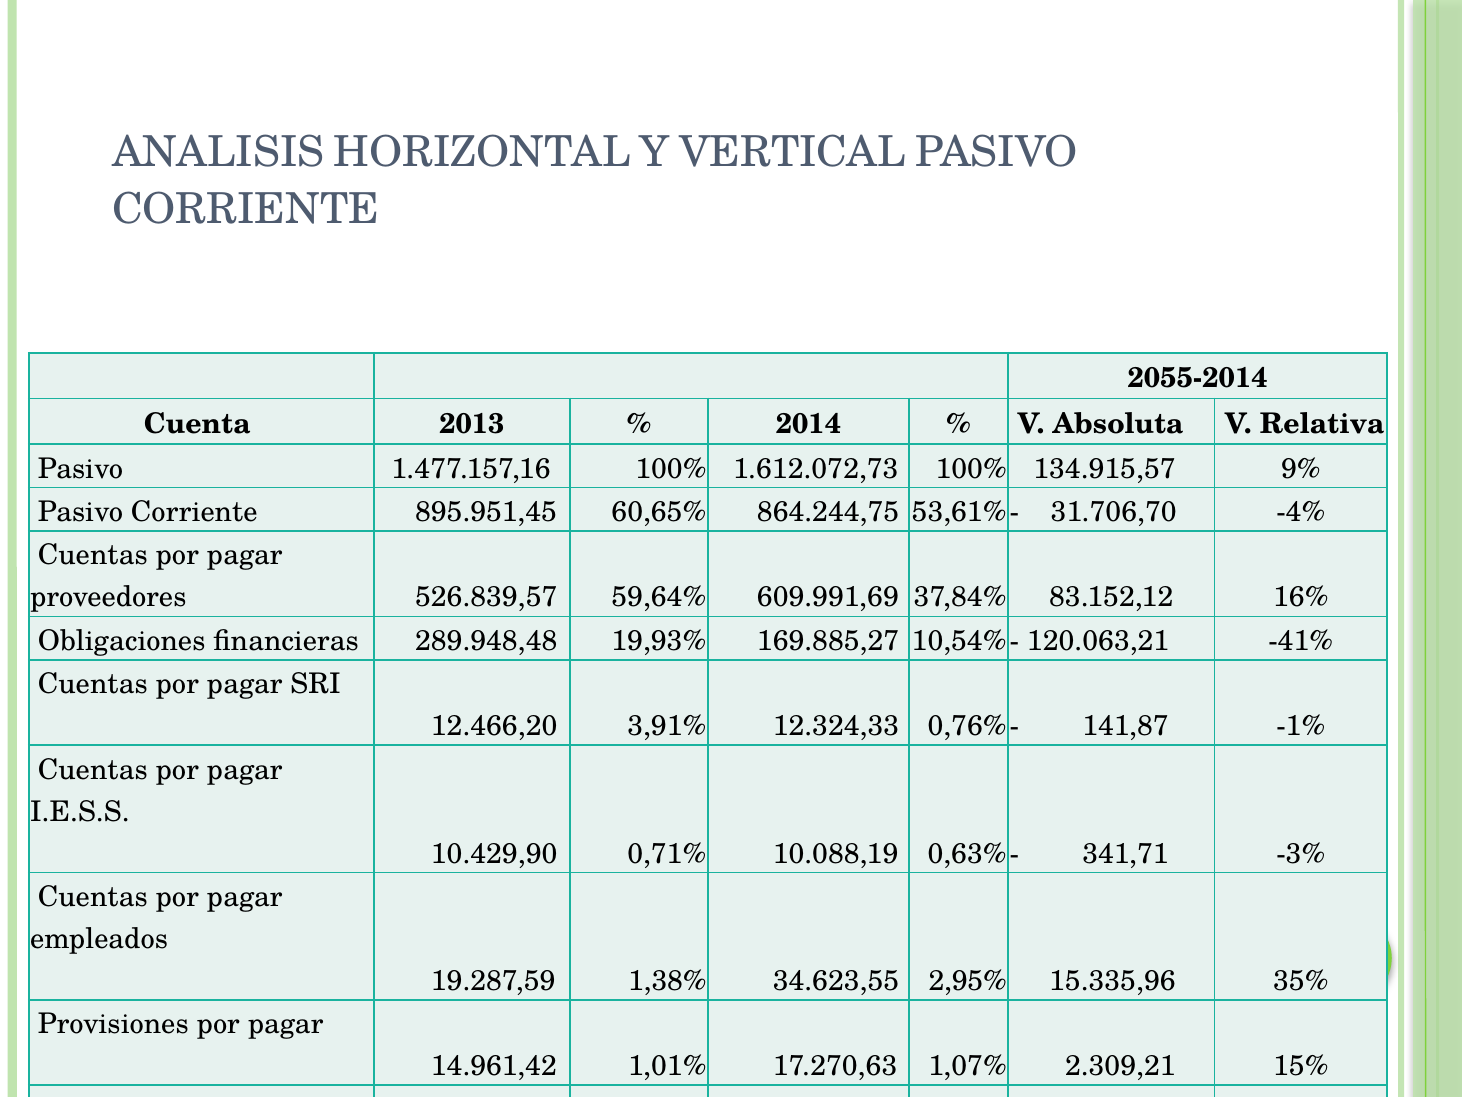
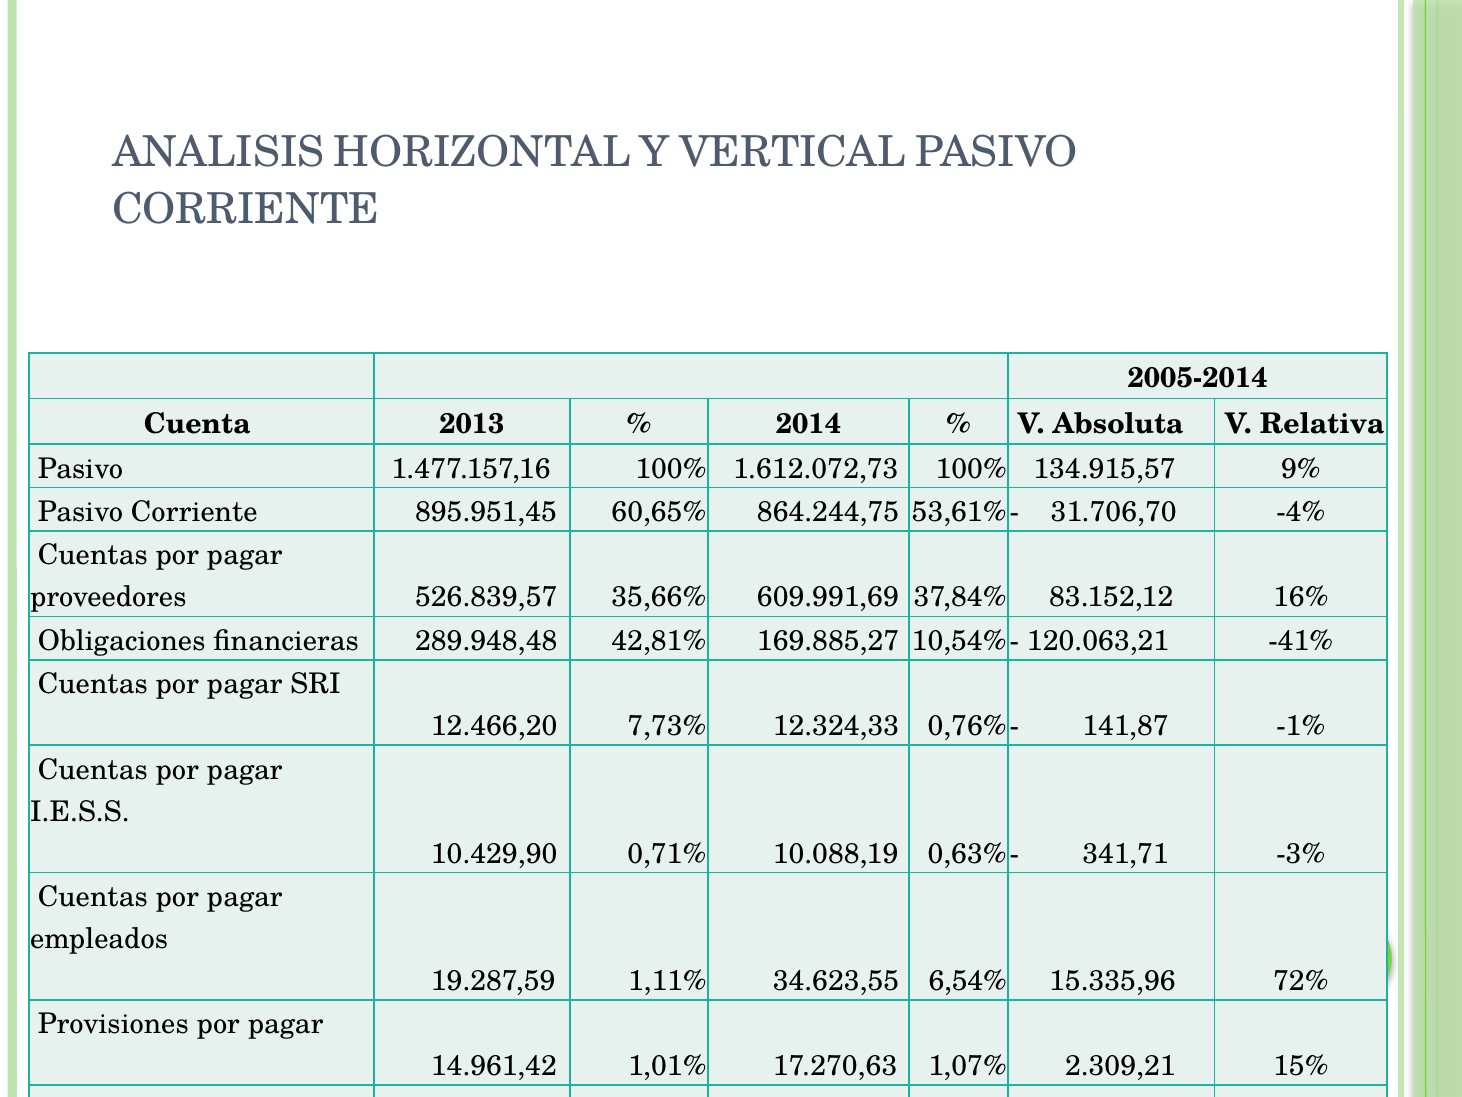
2055-2014: 2055-2014 -> 2005-2014
59,64%: 59,64% -> 35,66%
19,93%: 19,93% -> 42,81%
3,91%: 3,91% -> 7,73%
1,38%: 1,38% -> 1,11%
2,95%: 2,95% -> 6,54%
35%: 35% -> 72%
